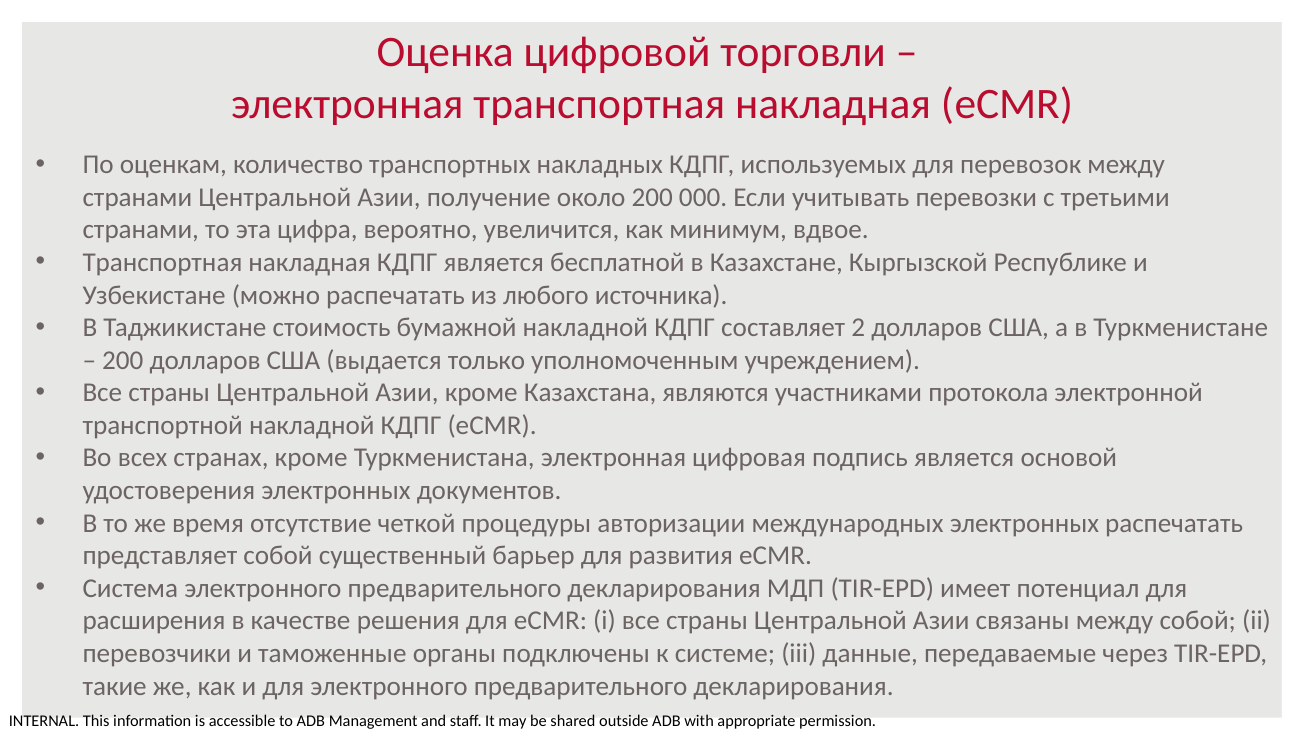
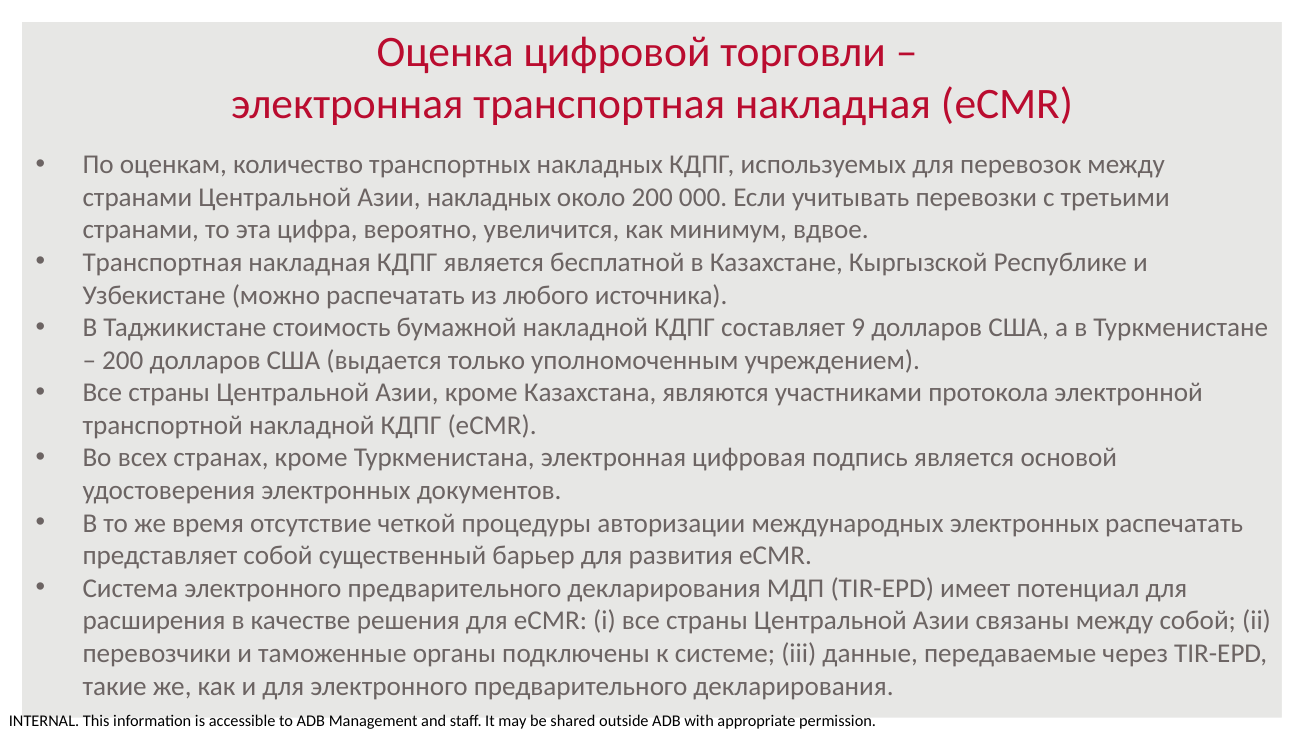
Азии получение: получение -> накладных
2: 2 -> 9
